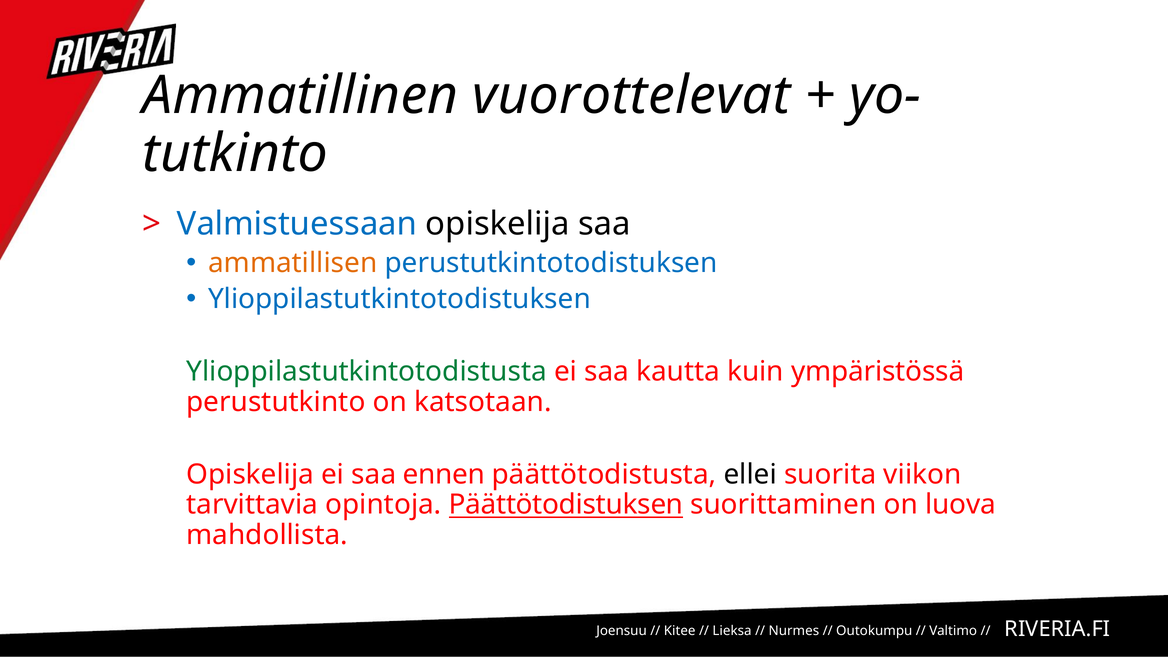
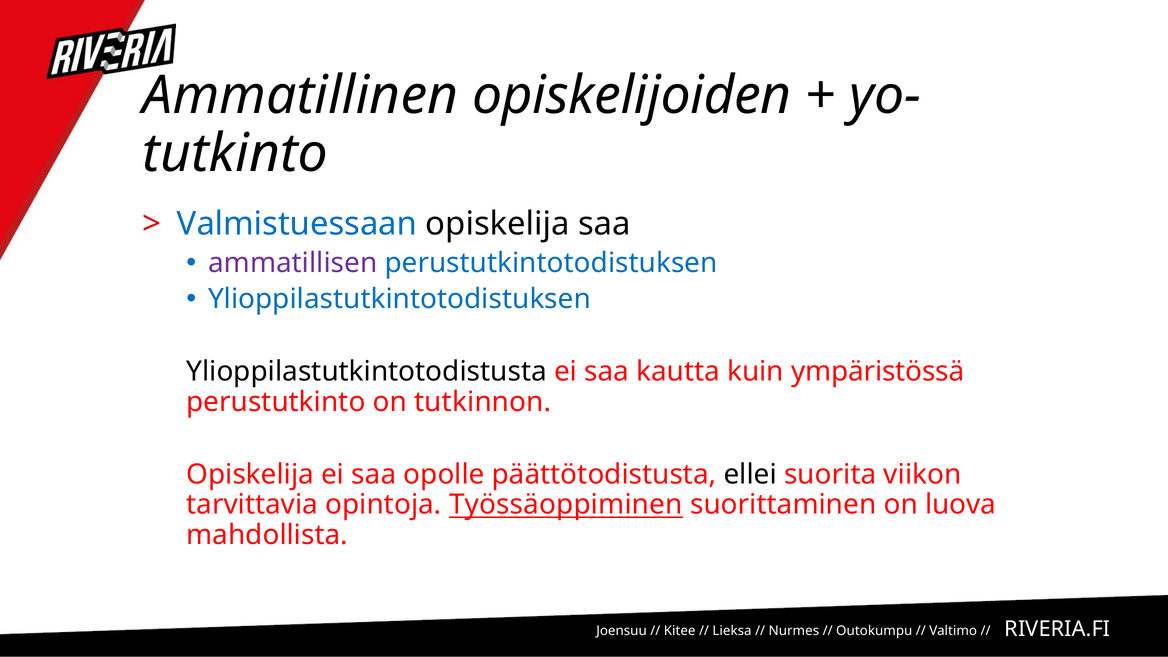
vuorottelevat: vuorottelevat -> opiskelijoiden
ammatillisen colour: orange -> purple
Ylioppilastutkintotodistusta colour: green -> black
katsotaan: katsotaan -> tutkinnon
ennen: ennen -> opolle
Päättötodistuksen: Päättötodistuksen -> Työssäoppiminen
